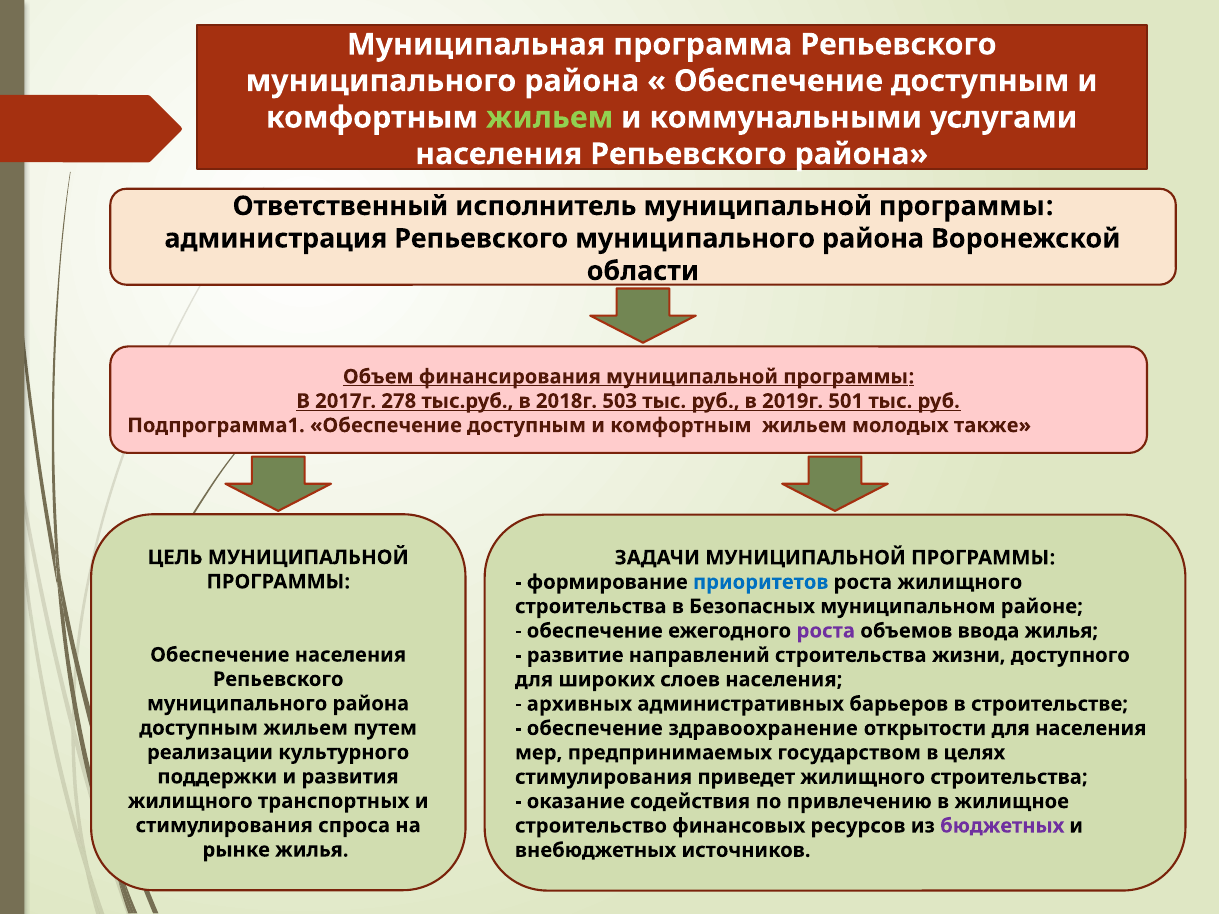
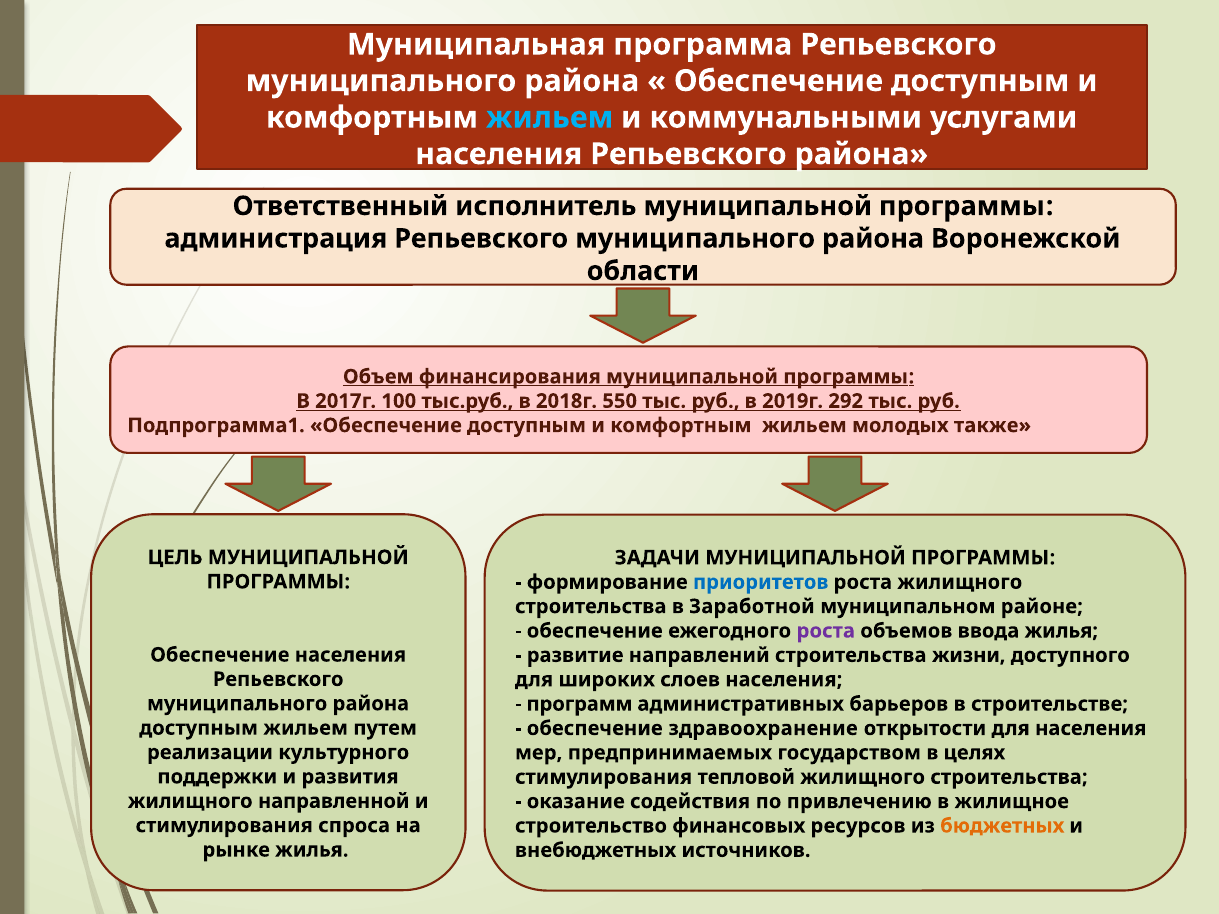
жильем at (550, 118) colour: light green -> light blue
278: 278 -> 100
503: 503 -> 550
501: 501 -> 292
Безопасных: Безопасных -> Заработной
архивных: архивных -> программ
приведет: приведет -> тепловой
транспортных: транспортных -> направленной
бюджетных colour: purple -> orange
